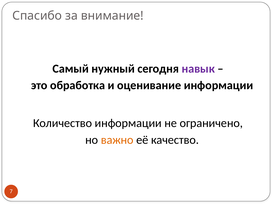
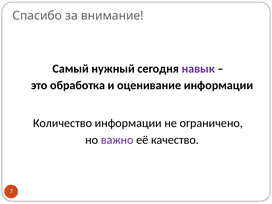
важно colour: orange -> purple
